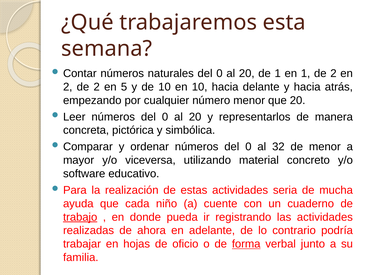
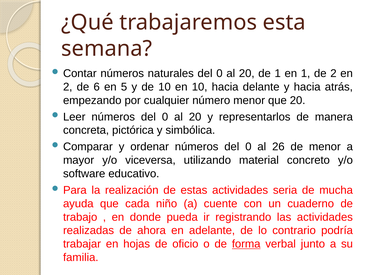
2 de 2: 2 -> 6
32: 32 -> 26
trabajo underline: present -> none
